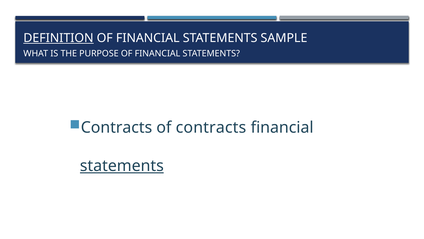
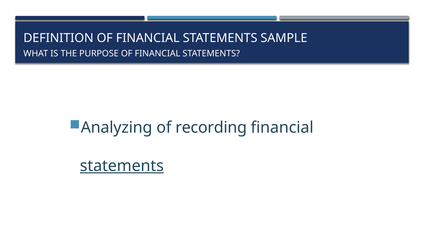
DEFINITION underline: present -> none
Contracts at (116, 127): Contracts -> Analyzing
of contracts: contracts -> recording
